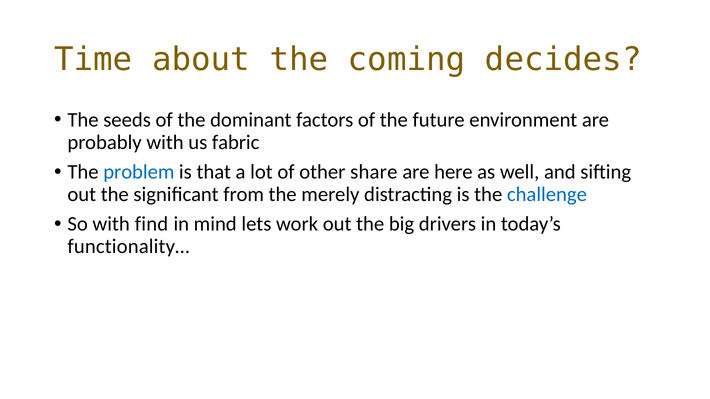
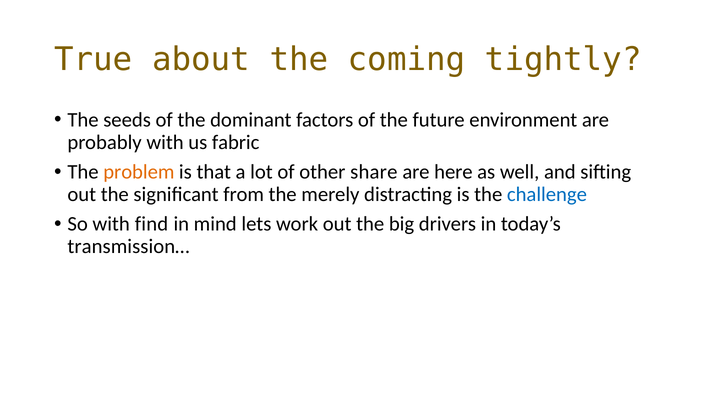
Time: Time -> True
decides: decides -> tightly
problem colour: blue -> orange
functionality…: functionality… -> transmission…
